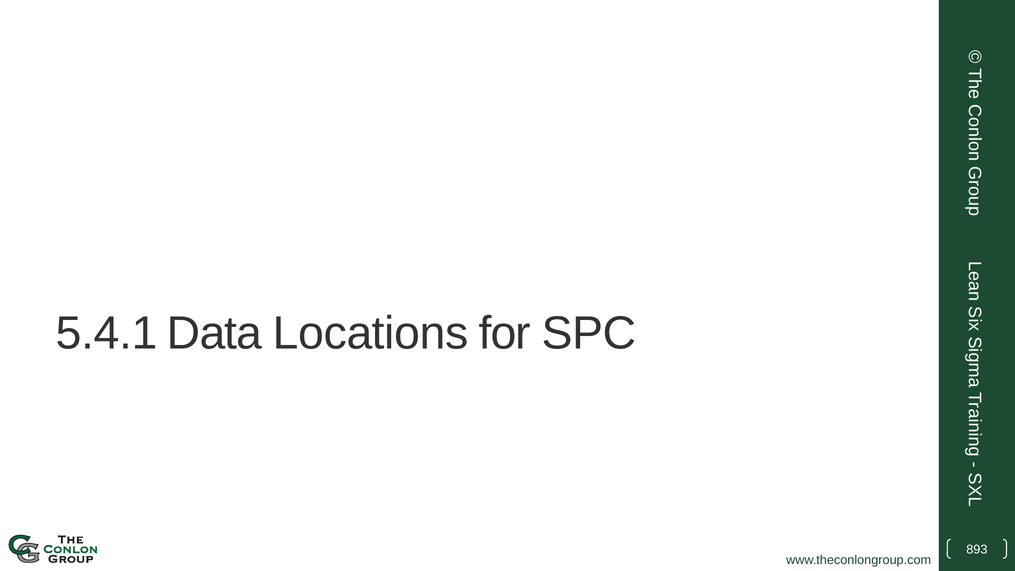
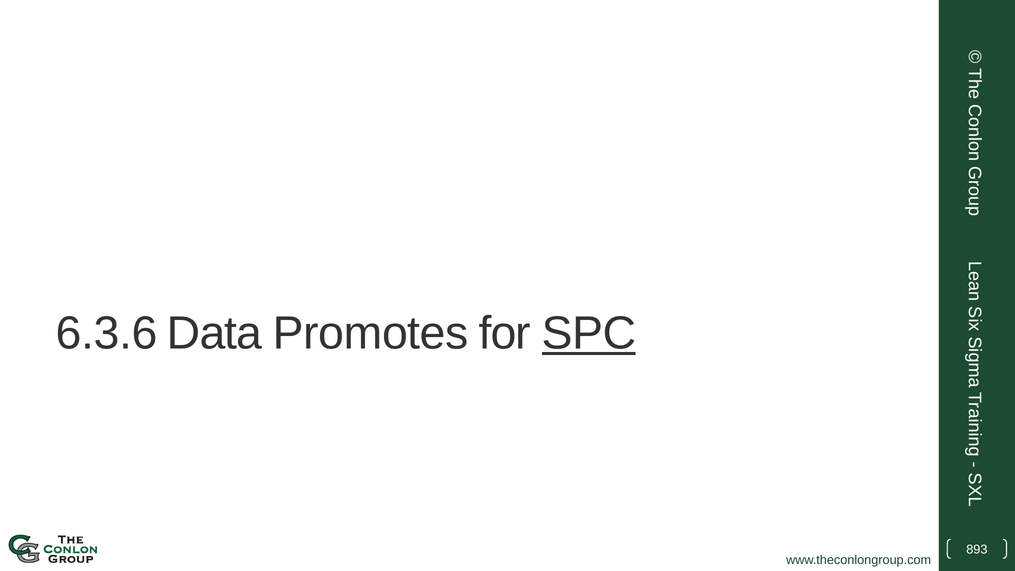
5.4.1: 5.4.1 -> 6.3.6
Locations: Locations -> Promotes
SPC underline: none -> present
